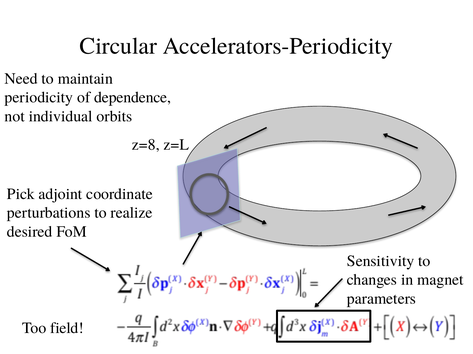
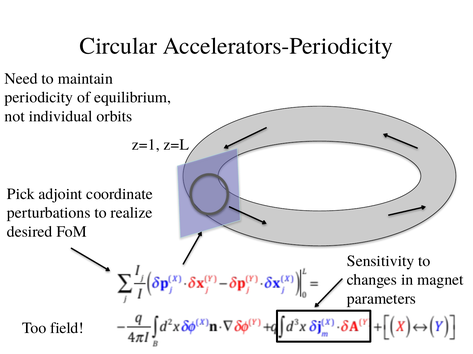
dependence: dependence -> equilibrium
z=8: z=8 -> z=1
